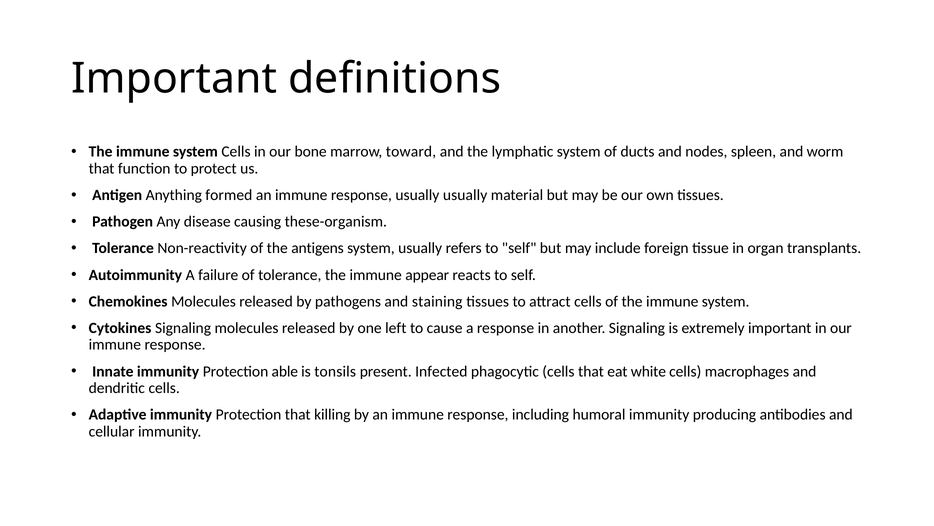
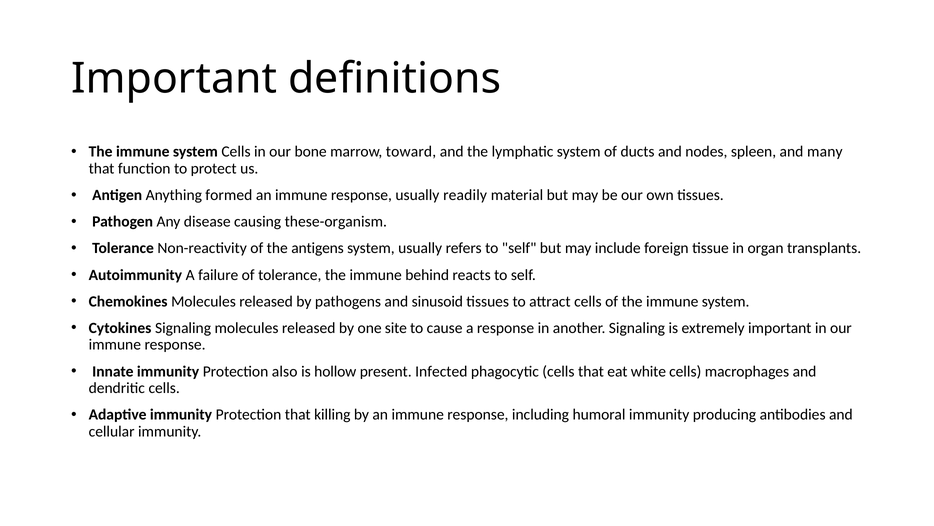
worm: worm -> many
usually usually: usually -> readily
appear: appear -> behind
staining: staining -> sinusoid
left: left -> site
able: able -> also
tonsils: tonsils -> hollow
